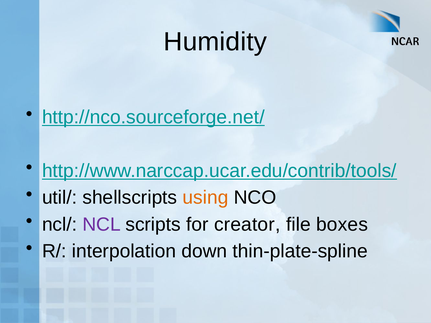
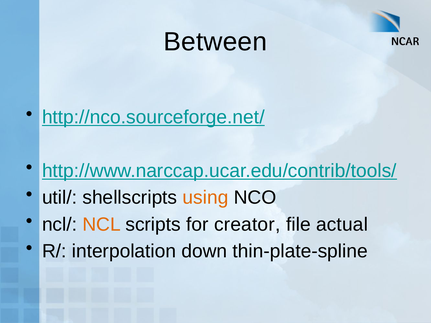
Humidity: Humidity -> Between
NCL colour: purple -> orange
boxes: boxes -> actual
